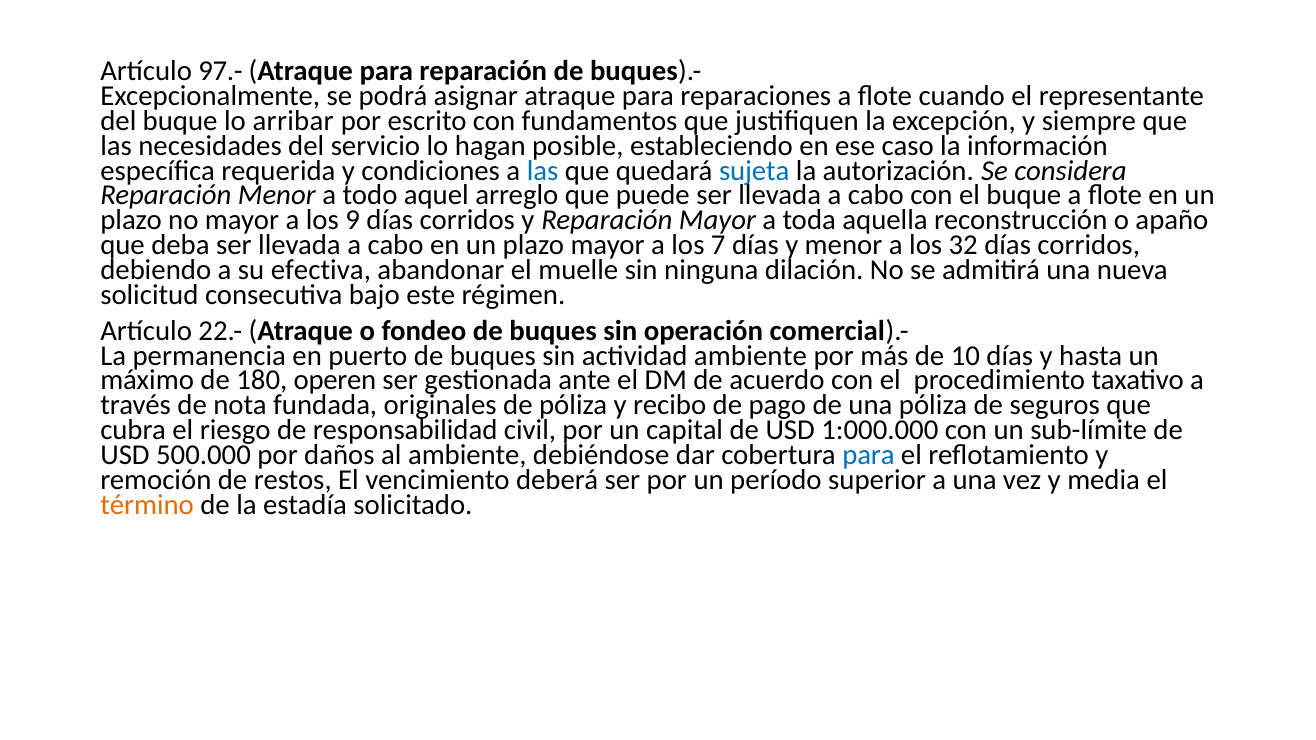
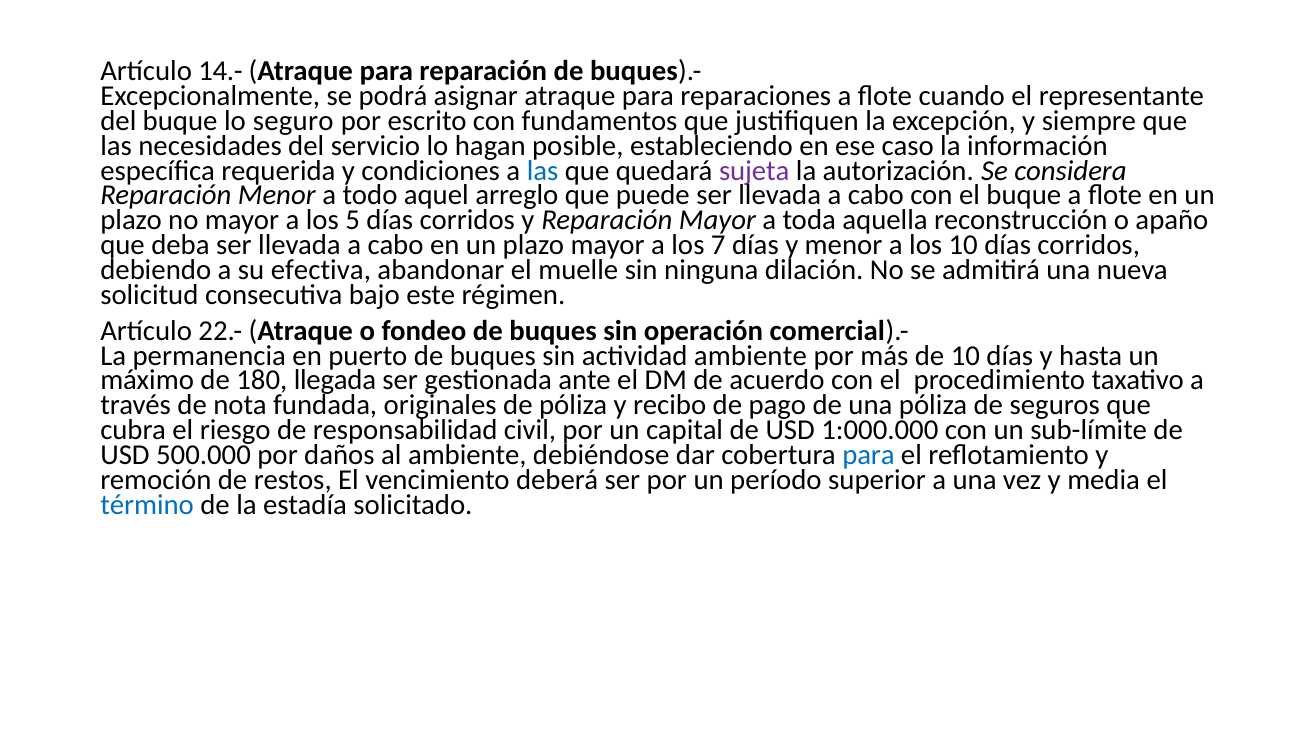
97.-: 97.- -> 14.-
arribar: arribar -> seguro
sujeta colour: blue -> purple
9: 9 -> 5
los 32: 32 -> 10
operen: operen -> llegada
término colour: orange -> blue
